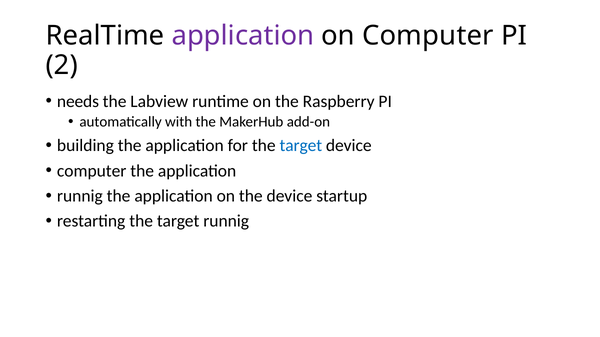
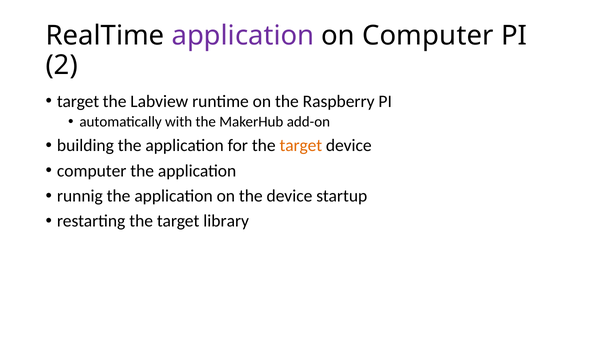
needs at (78, 101): needs -> target
target at (301, 146) colour: blue -> orange
target runnig: runnig -> library
